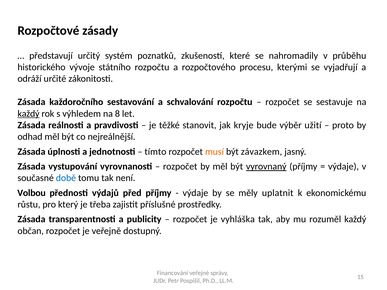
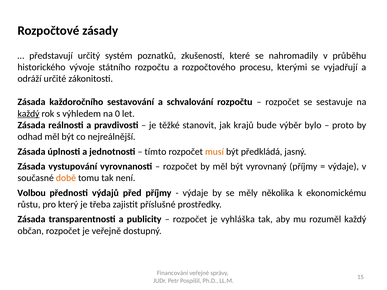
8: 8 -> 0
kryje: kryje -> krajů
užití: užití -> bylo
závazkem: závazkem -> předkládá
vyrovnaný underline: present -> none
době colour: blue -> orange
uplatnit: uplatnit -> několika
